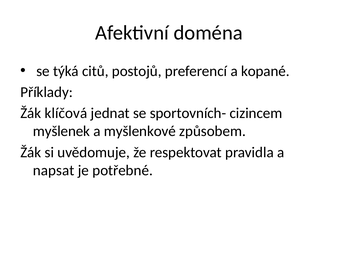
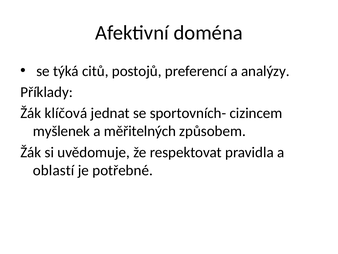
kopané: kopané -> analýzy
myšlenkové: myšlenkové -> měřitelných
napsat: napsat -> oblastí
